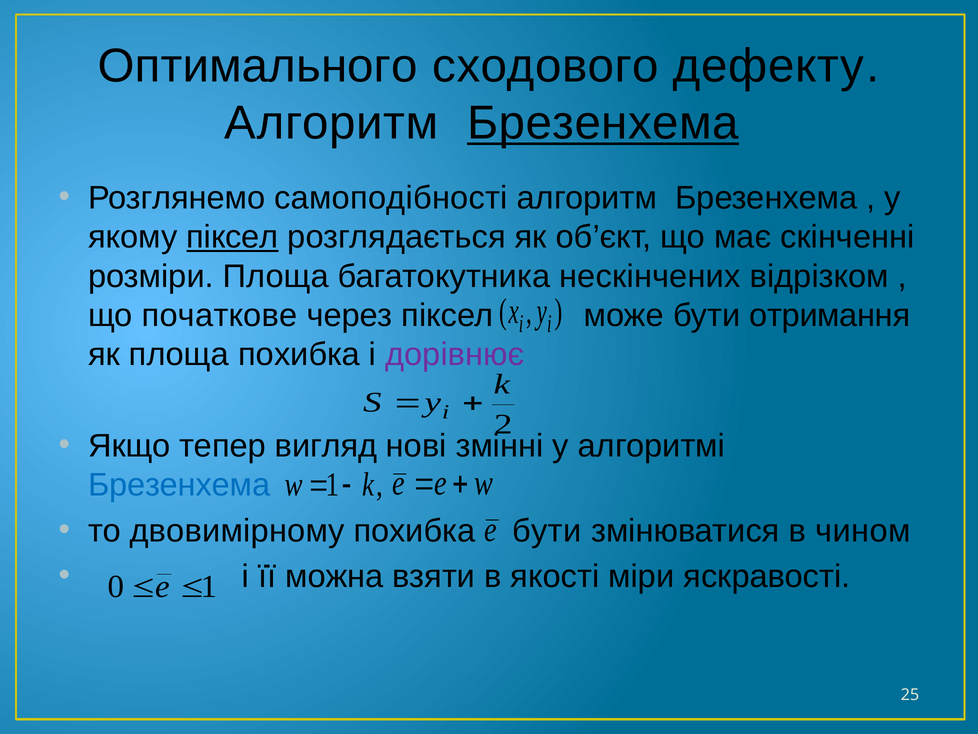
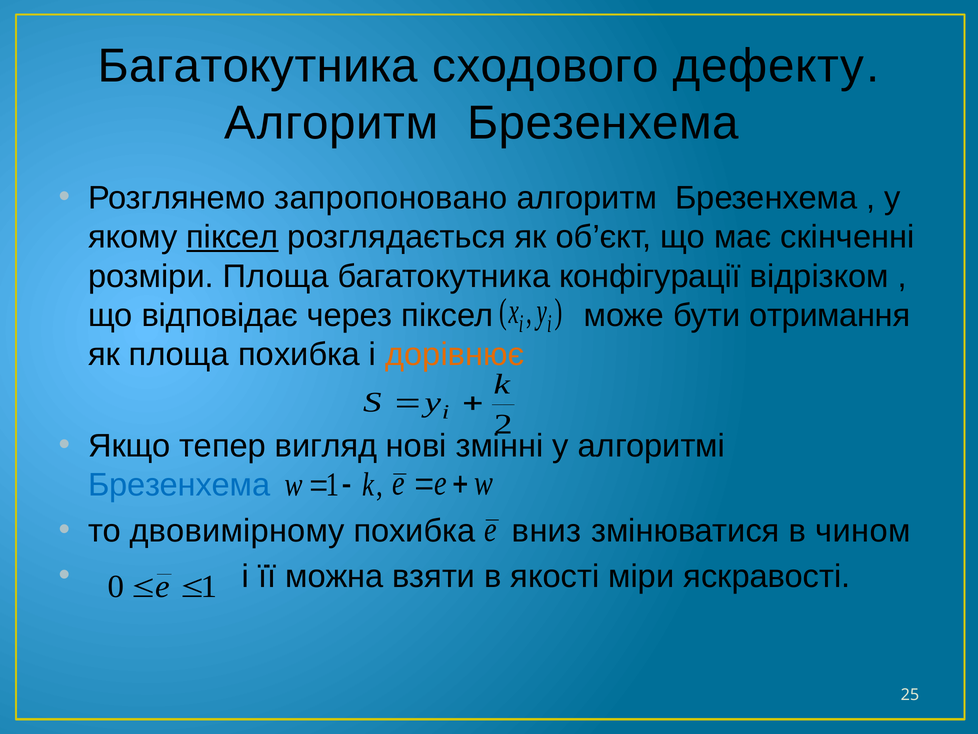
Оптимального at (258, 66): Оптимального -> Багатокутника
Брезенхема at (603, 123) underline: present -> none
самоподібності: самоподібності -> запропоновано
нескінчених: нескінчених -> конфігурації
початкове: початкове -> відповідає
дорівнює colour: purple -> orange
похибка бути: бути -> вниз
